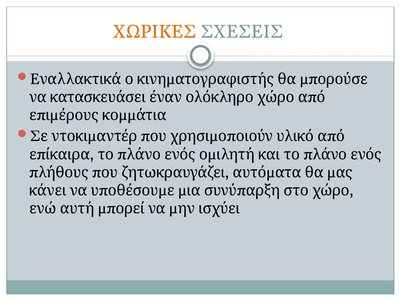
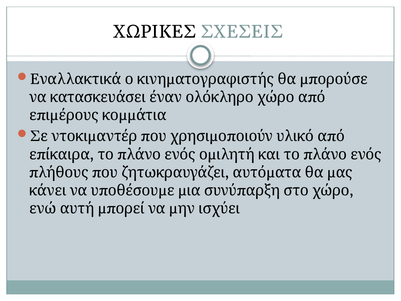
ΧΩΡΙΚΕΣ colour: orange -> black
